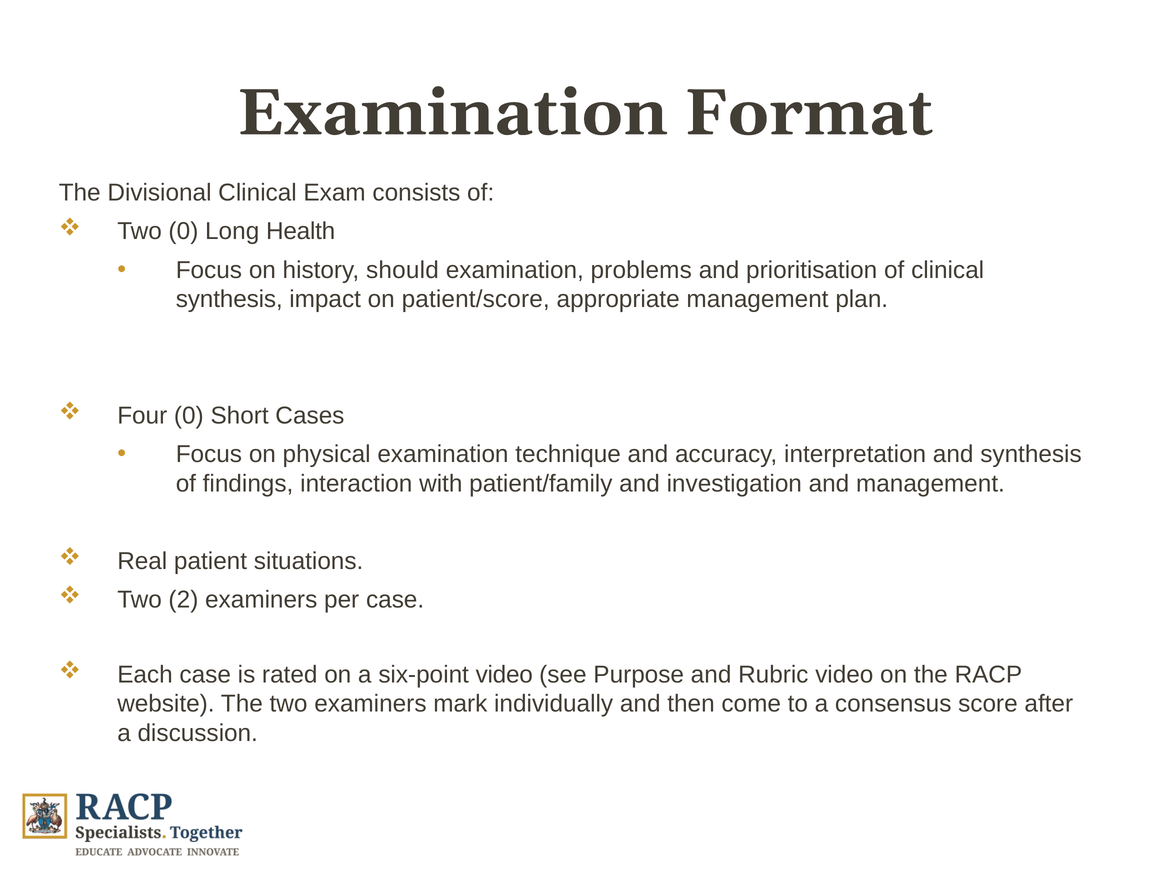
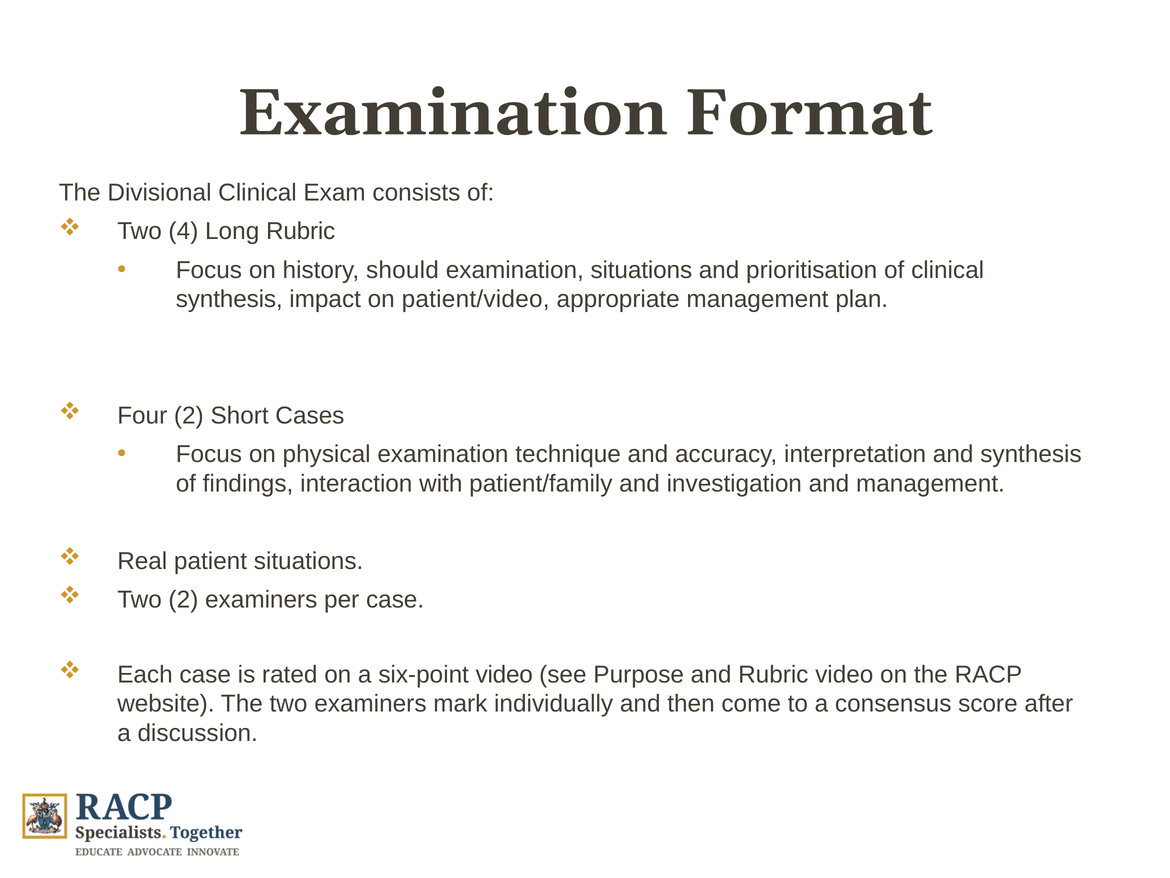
Two 0: 0 -> 4
Long Health: Health -> Rubric
examination problems: problems -> situations
patient/score: patient/score -> patient/video
Four 0: 0 -> 2
